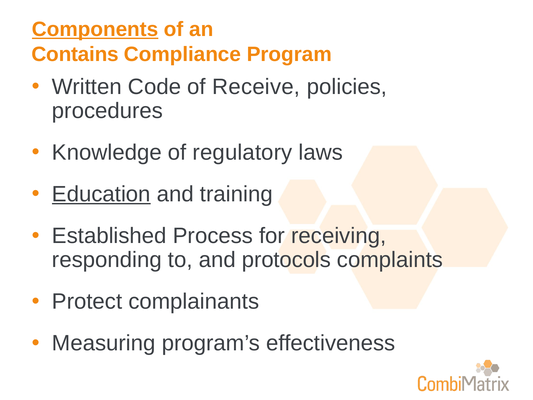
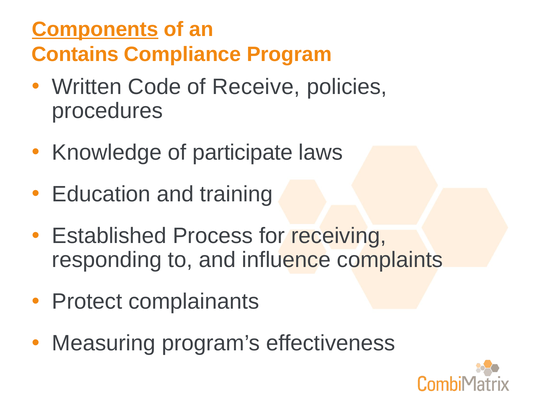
regulatory: regulatory -> participate
Education underline: present -> none
protocols: protocols -> influence
